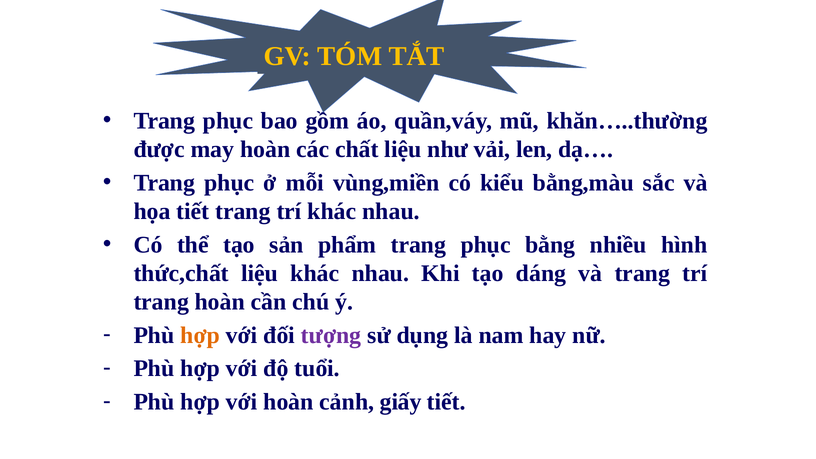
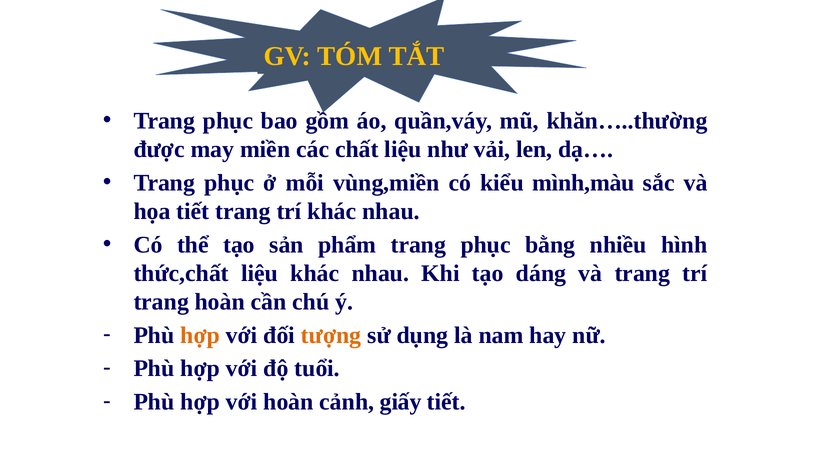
may hoàn: hoàn -> miền
bằng,màu: bằng,màu -> mình,màu
tượng colour: purple -> orange
